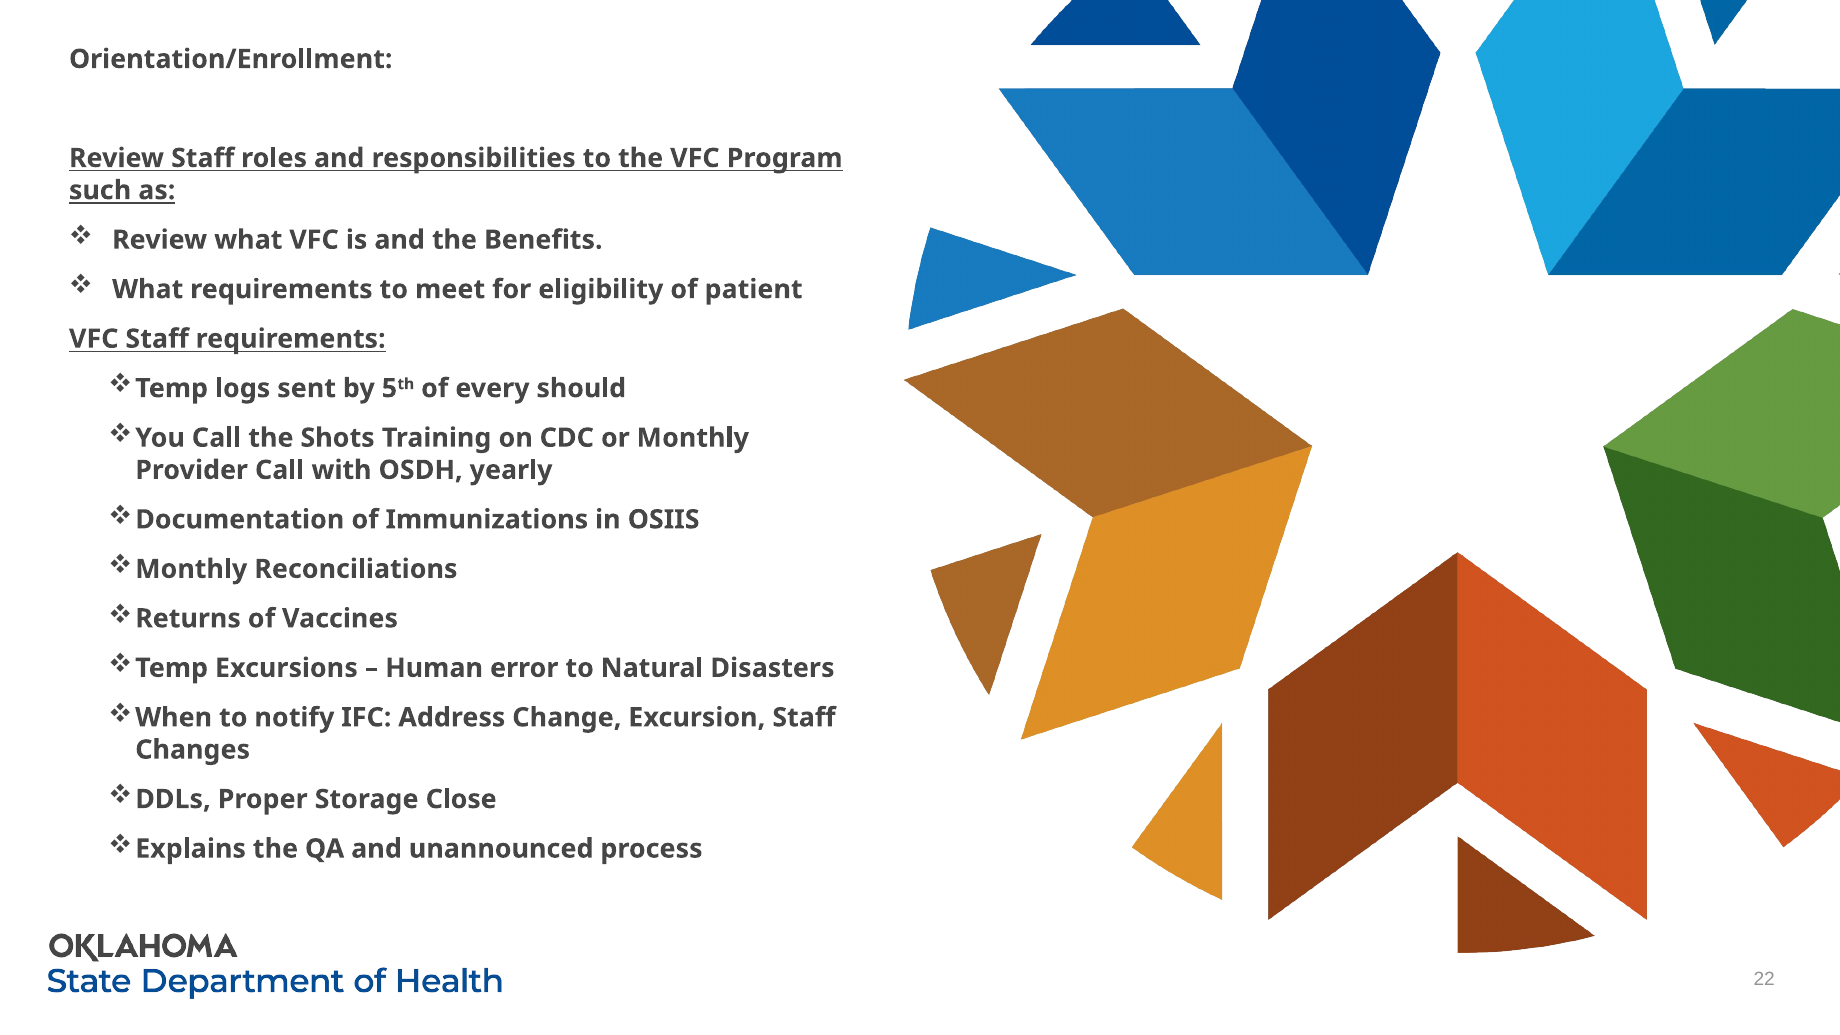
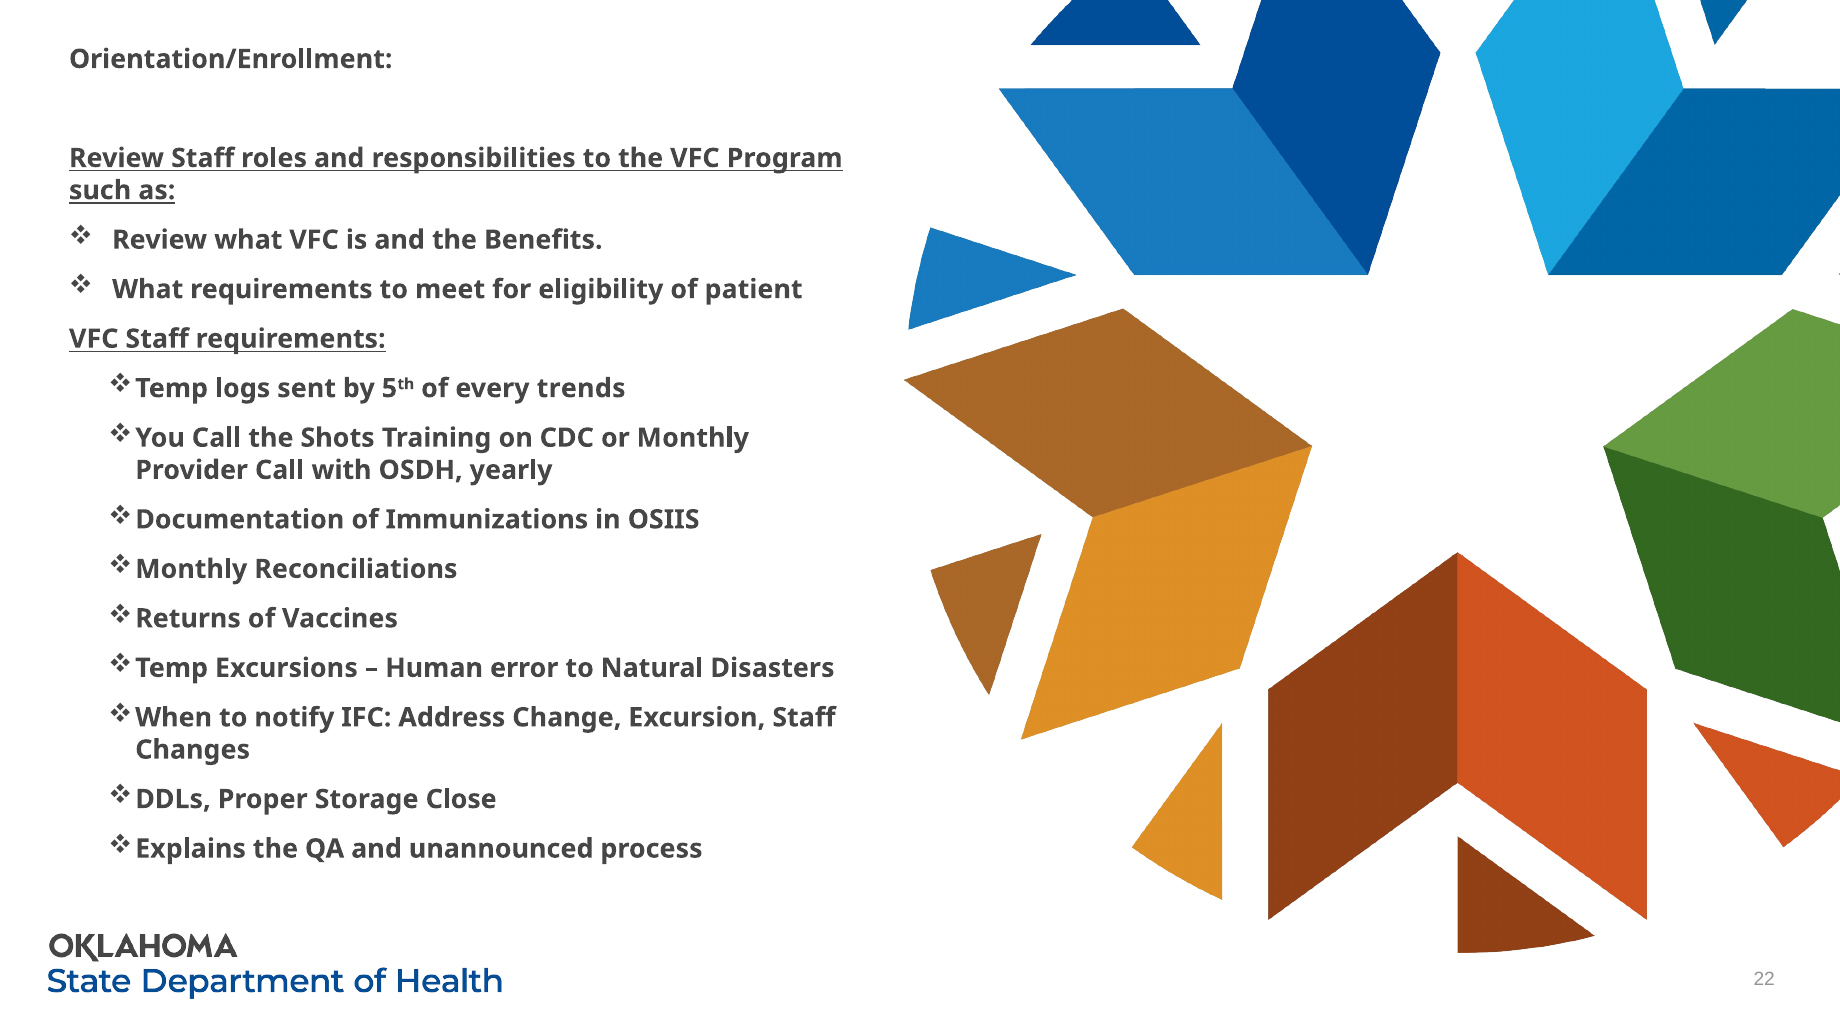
should: should -> trends
